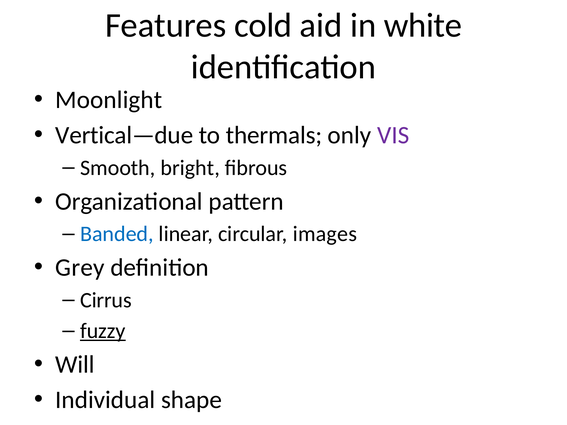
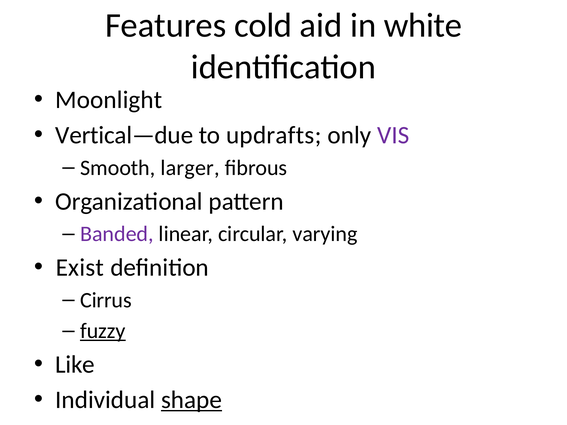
thermals: thermals -> updrafts
bright: bright -> larger
Banded colour: blue -> purple
images: images -> varying
Grey: Grey -> Exist
Will: Will -> Like
shape underline: none -> present
